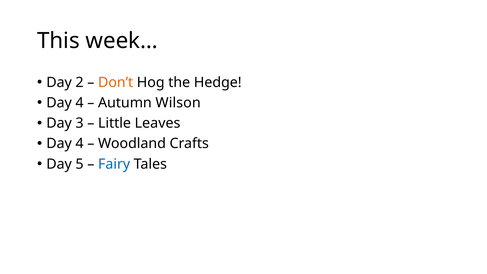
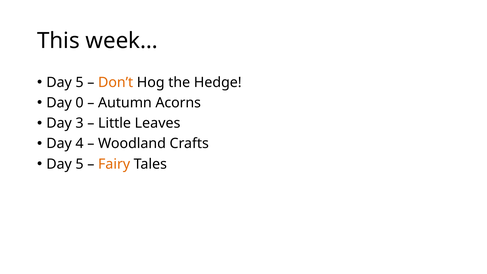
2 at (80, 82): 2 -> 5
4 at (80, 103): 4 -> 0
Wilson: Wilson -> Acorns
Fairy colour: blue -> orange
